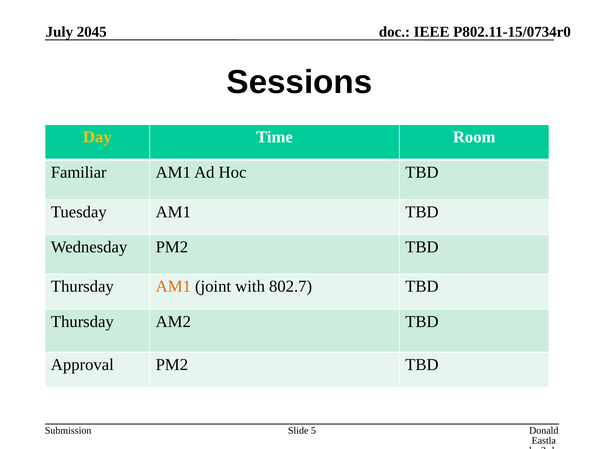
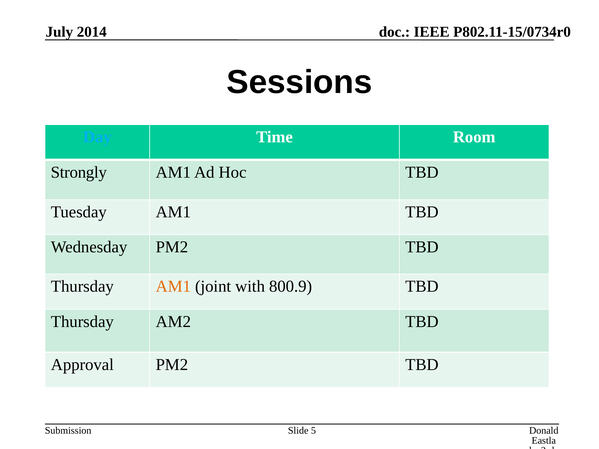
2045: 2045 -> 2014
Day colour: yellow -> light blue
Familiar: Familiar -> Strongly
802.7: 802.7 -> 800.9
